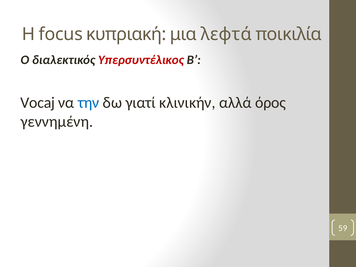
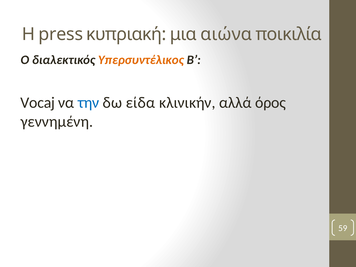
focus: focus -> press
λεφτά: λεφτά -> αιώνα
Υπερσυντέλικος colour: red -> orange
γιατί: γιατί -> είδα
